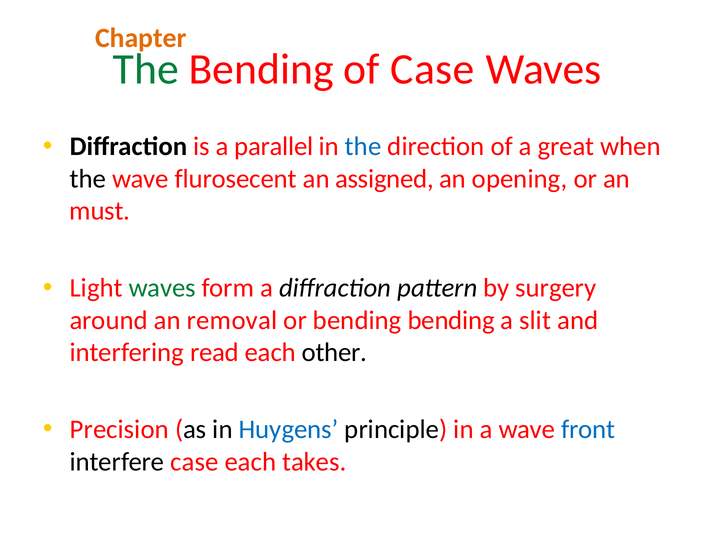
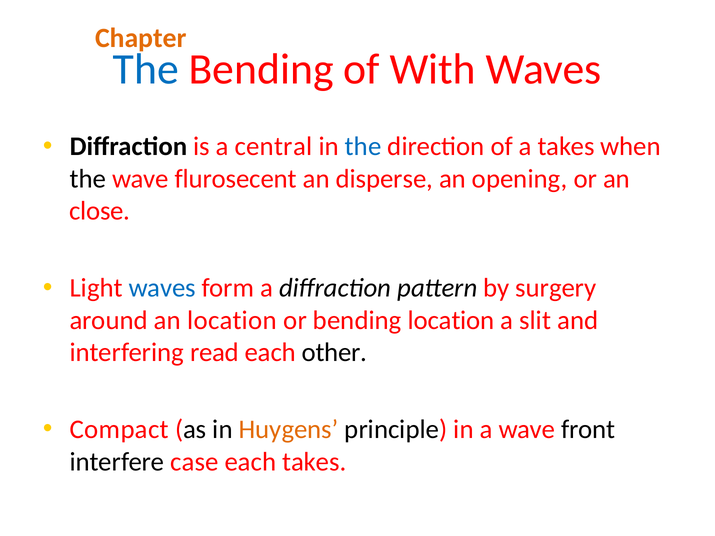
The at (146, 69) colour: green -> blue
of Case: Case -> With
parallel: parallel -> central
a great: great -> takes
assigned: assigned -> disperse
must: must -> close
waves at (162, 288) colour: green -> blue
an removal: removal -> location
bending bending: bending -> location
Precision: Precision -> Compact
Huygens colour: blue -> orange
front colour: blue -> black
